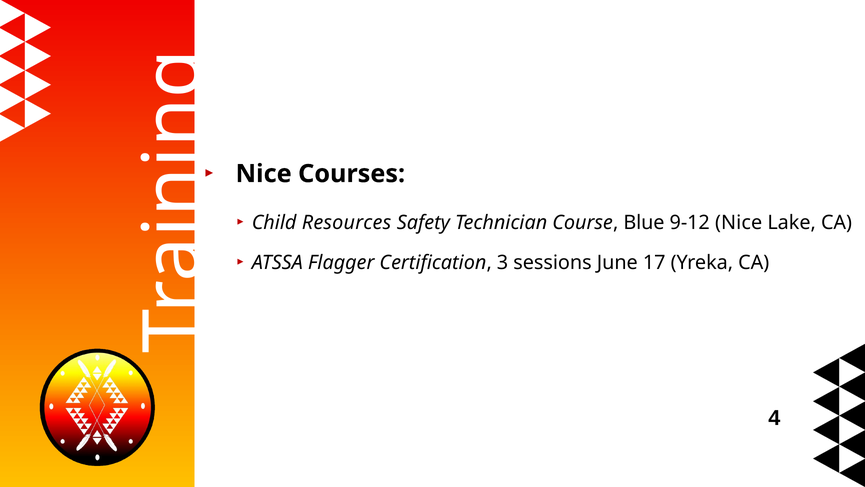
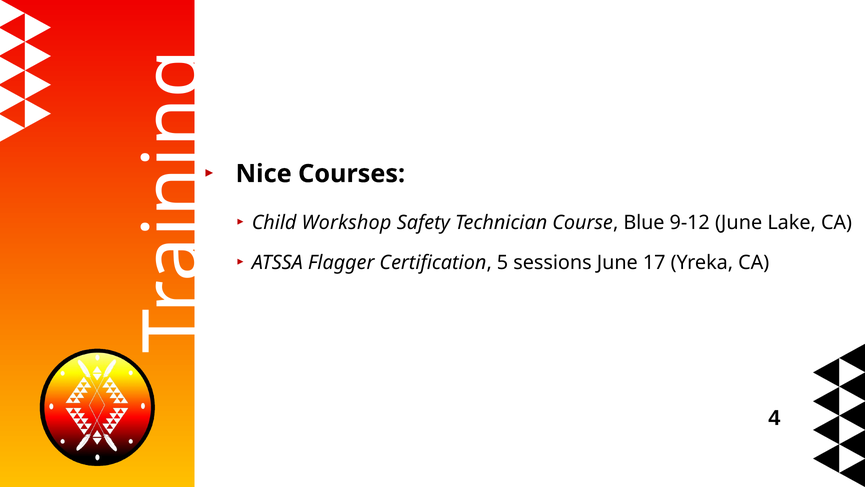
Resources: Resources -> Workshop
9-12 Nice: Nice -> June
3: 3 -> 5
